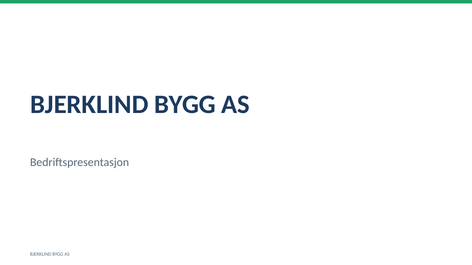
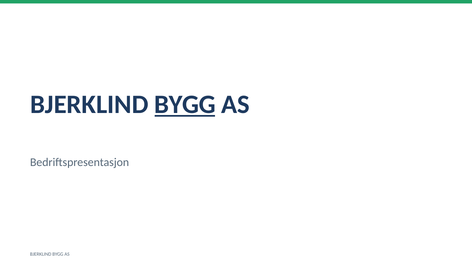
BYGG at (185, 105) underline: none -> present
